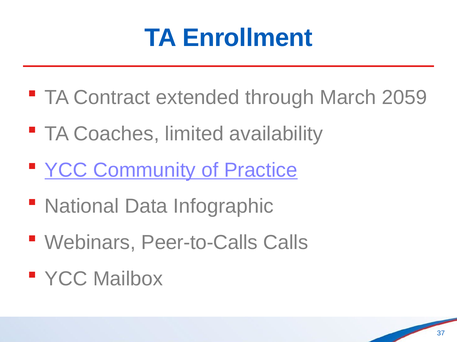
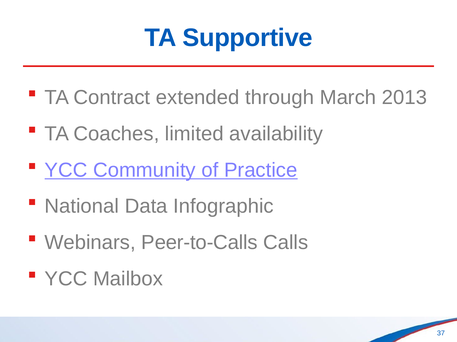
Enrollment: Enrollment -> Supportive
2059: 2059 -> 2013
